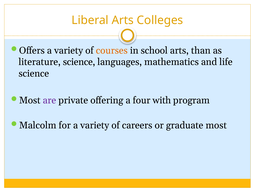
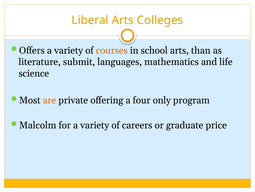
literature science: science -> submit
are colour: purple -> orange
with: with -> only
graduate most: most -> price
